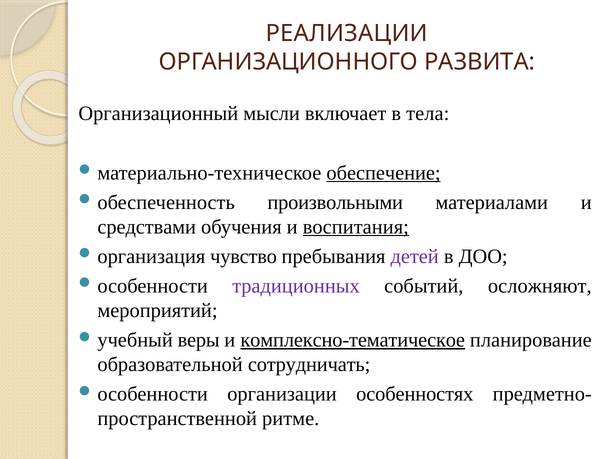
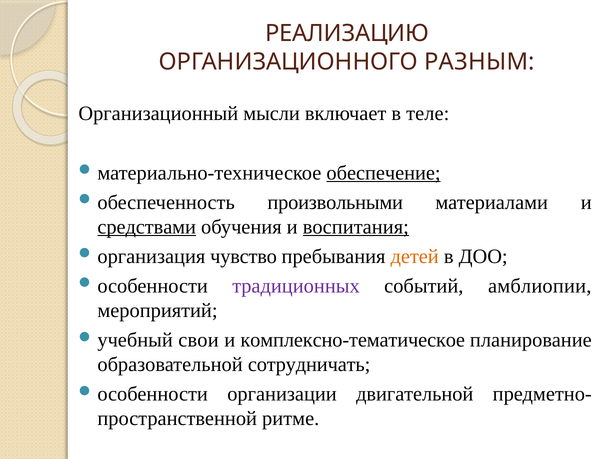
РЕАЛИЗАЦИИ: РЕАЛИЗАЦИИ -> РЕАЛИЗАЦИЮ
РАЗВИТА: РАЗВИТА -> РАЗНЫМ
тела: тела -> теле
средствами underline: none -> present
детей colour: purple -> orange
осложняют: осложняют -> амблиопии
веры: веры -> свои
комплексно-тематическое underline: present -> none
особенностях: особенностях -> двигательной
